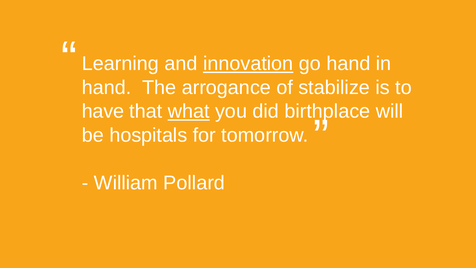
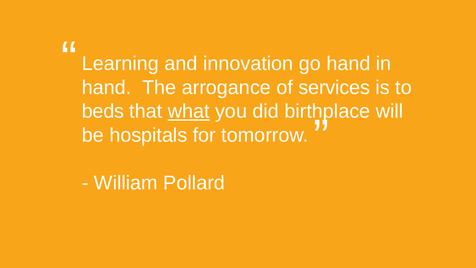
innovation underline: present -> none
stabilize: stabilize -> services
have: have -> beds
